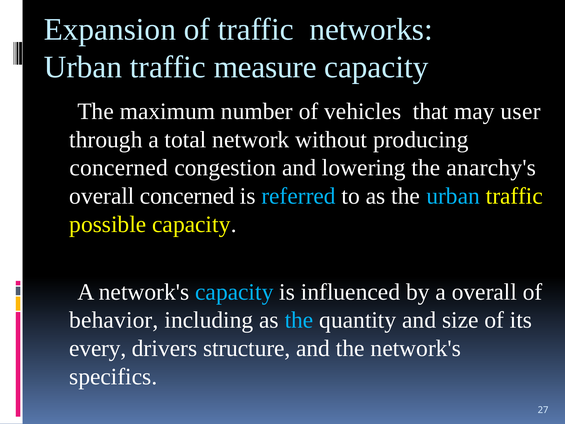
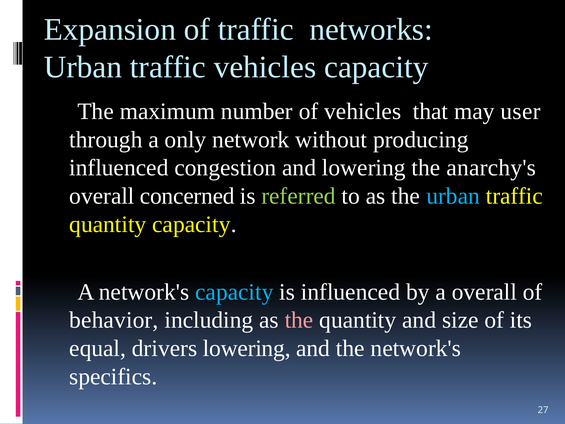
traffic measure: measure -> vehicles
total: total -> only
concerned at (119, 168): concerned -> influenced
referred colour: light blue -> light green
possible at (108, 224): possible -> quantity
the at (299, 320) colour: light blue -> pink
every: every -> equal
drivers structure: structure -> lowering
